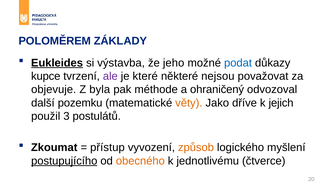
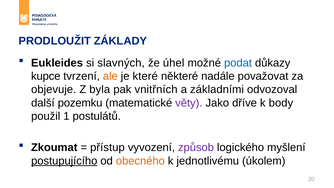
POLOMĚREM: POLOMĚREM -> PRODLOUŽIT
Eukleides underline: present -> none
výstavba: výstavba -> slavných
jeho: jeho -> úhel
ale colour: purple -> orange
nejsou: nejsou -> nadále
méthode: méthode -> vnitřních
ohraničený: ohraničený -> základními
věty colour: orange -> purple
jejich: jejich -> body
3: 3 -> 1
způsob colour: orange -> purple
čtverce: čtverce -> úkolem
